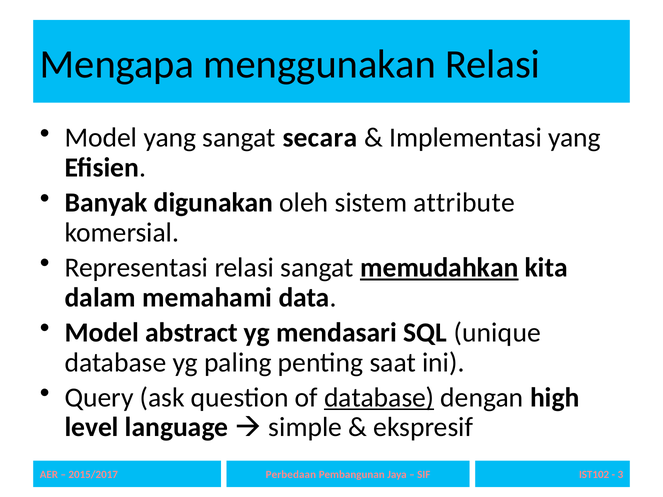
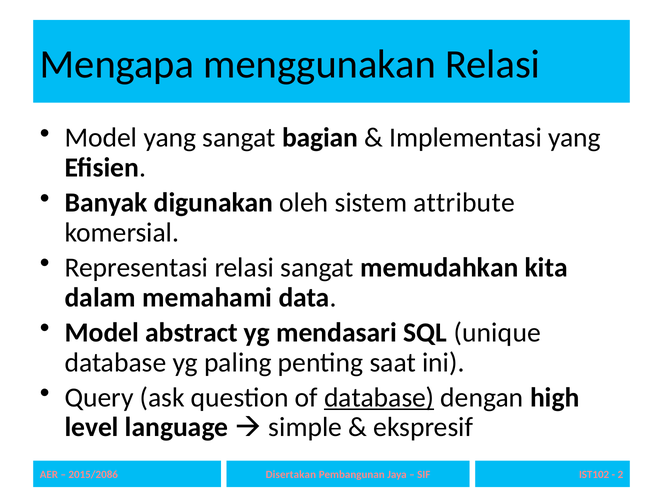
secara: secara -> bagian
memudahkan underline: present -> none
Perbedaan: Perbedaan -> Disertakan
2015/2017: 2015/2017 -> 2015/2086
3: 3 -> 2
